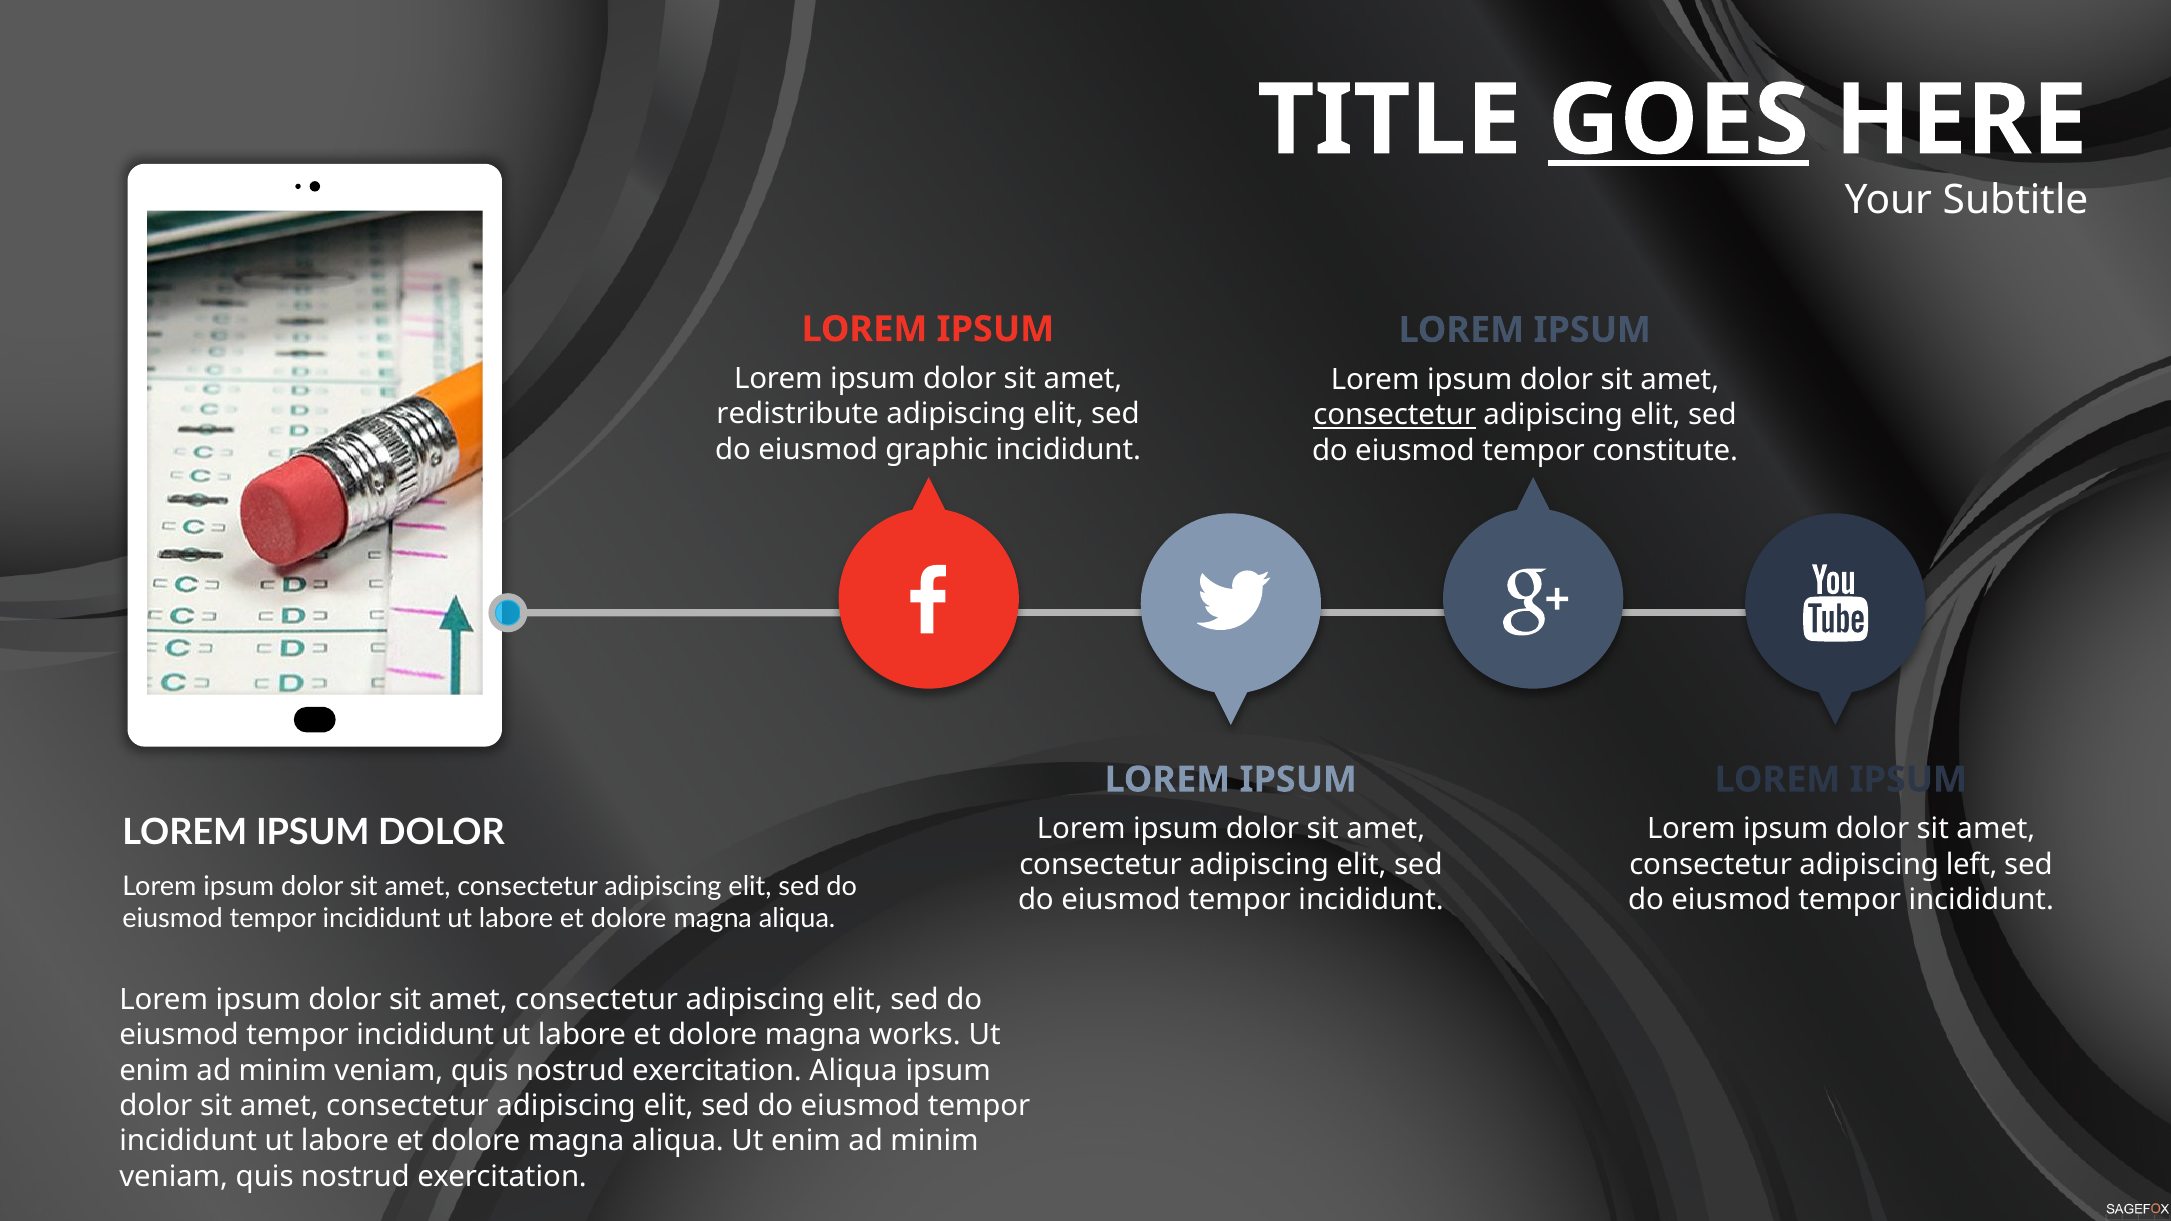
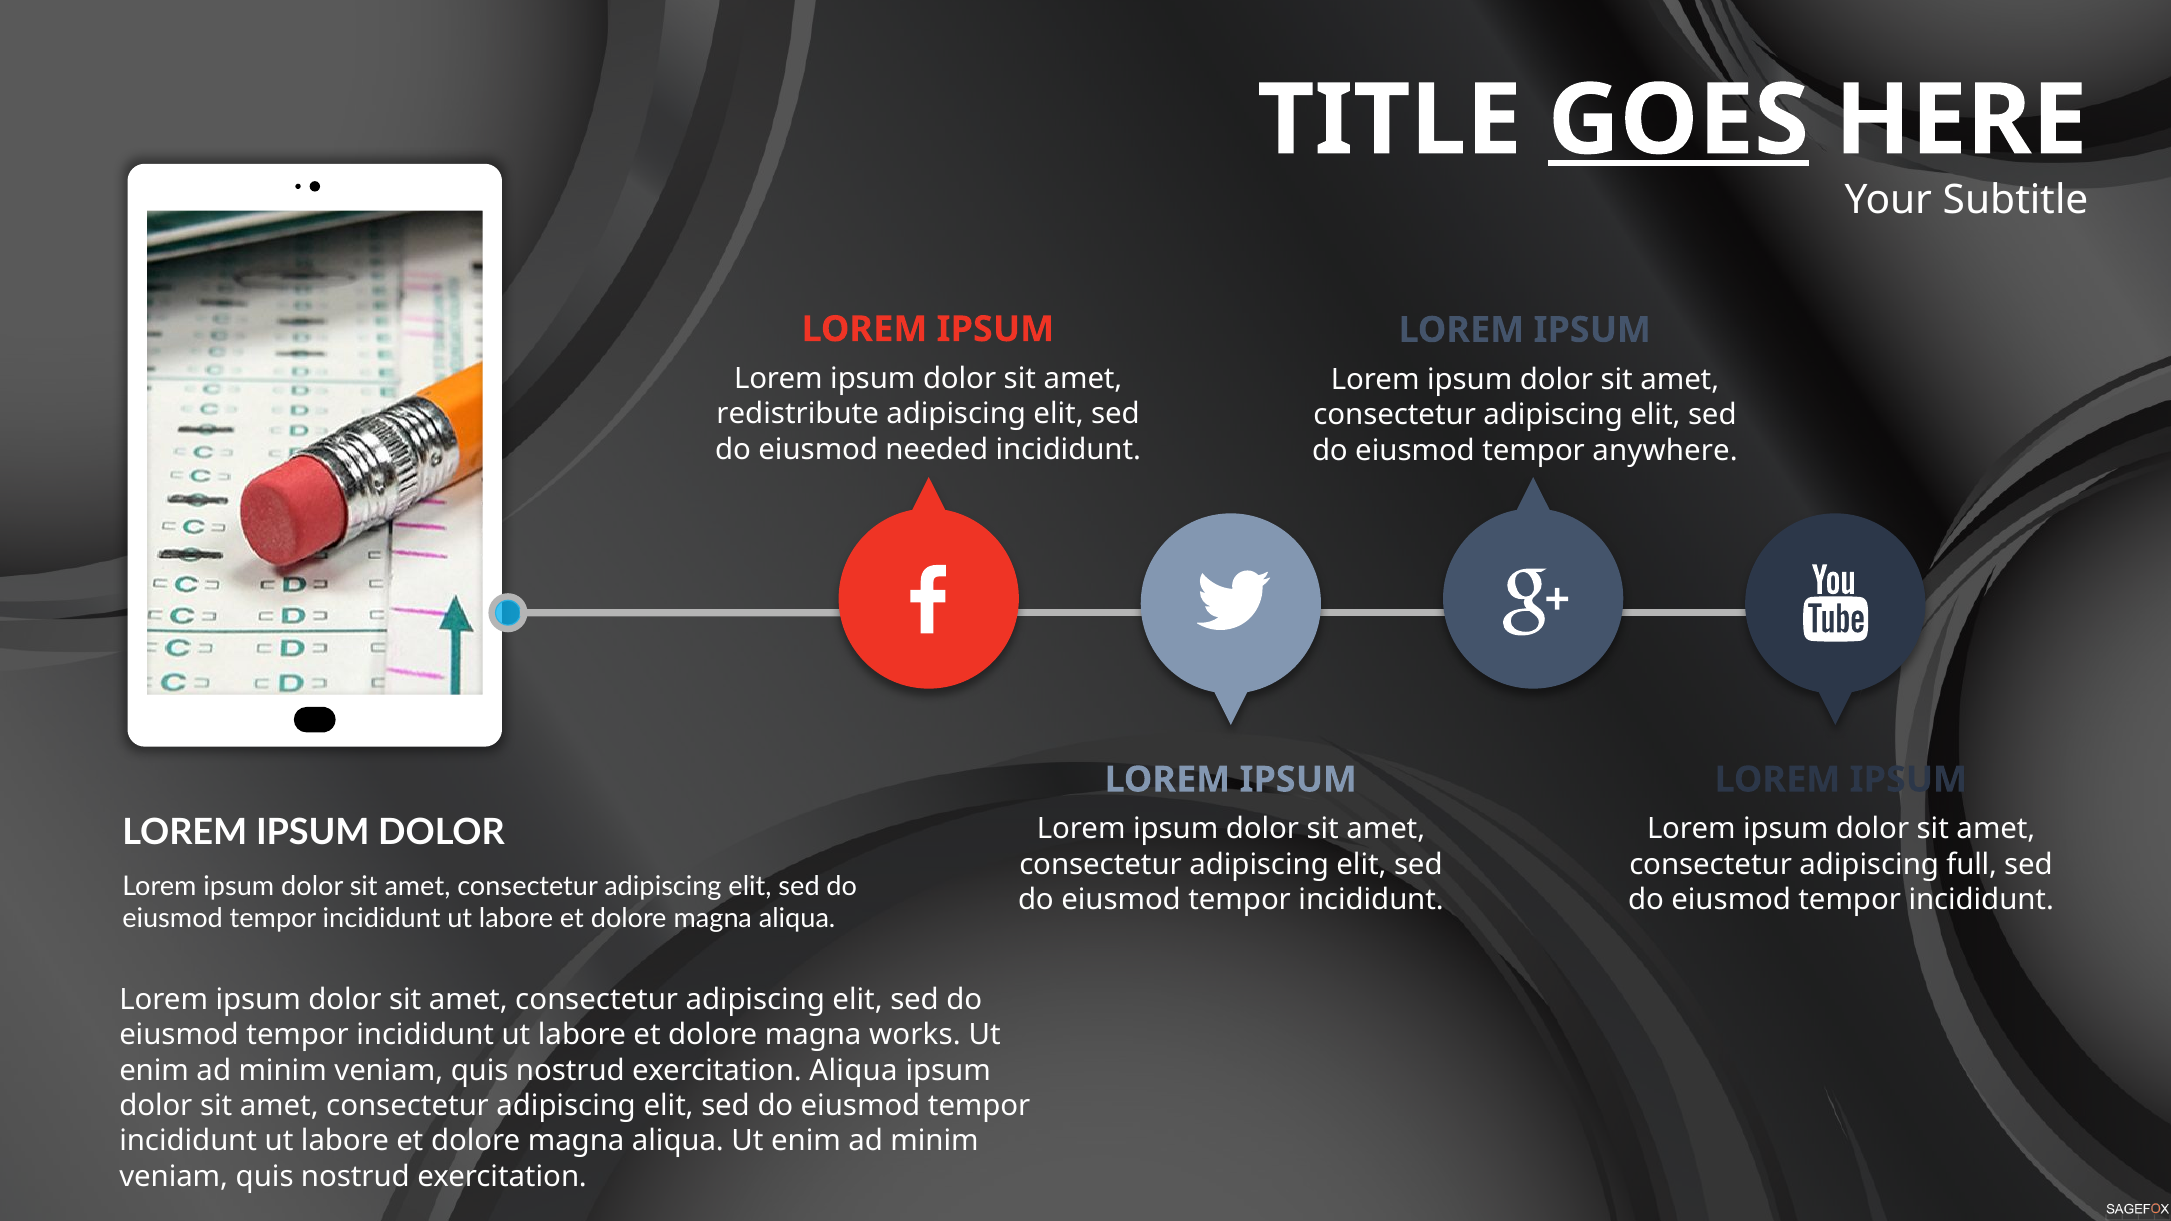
consectetur at (1395, 415) underline: present -> none
graphic: graphic -> needed
constitute: constitute -> anywhere
left: left -> full
